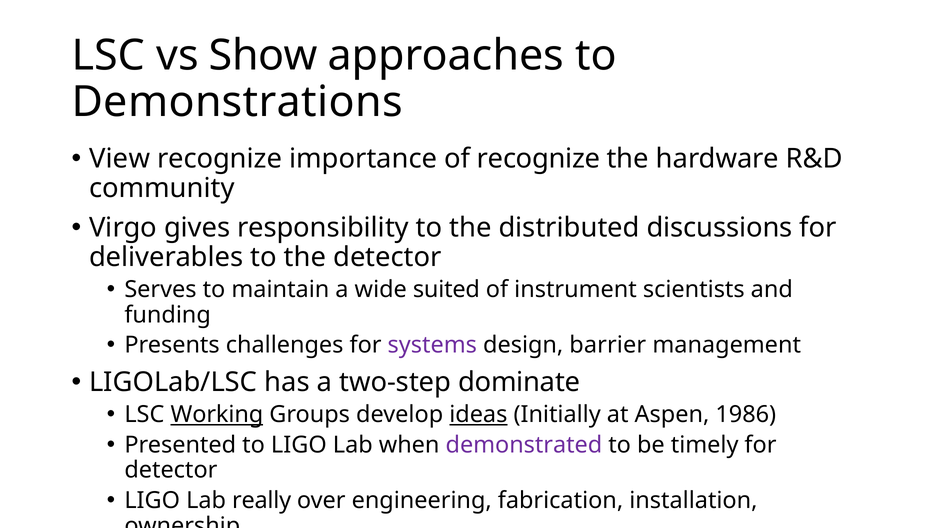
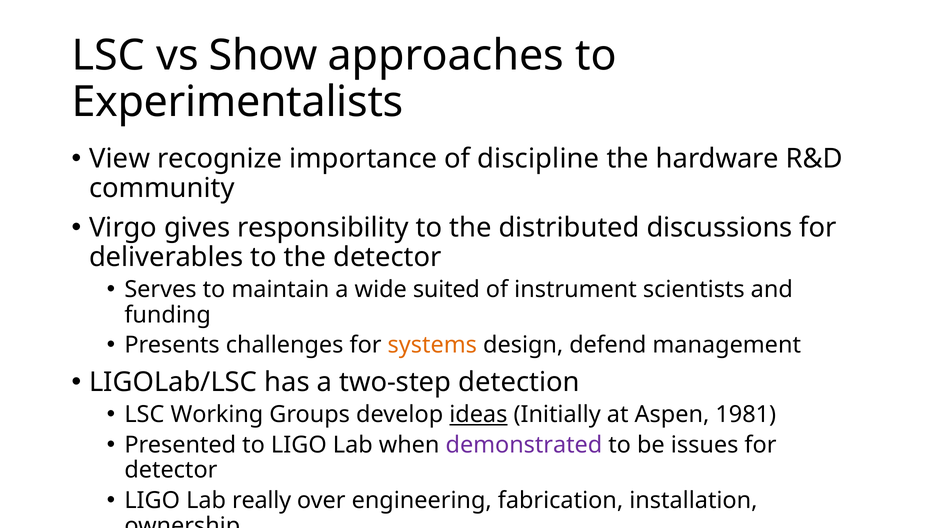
Demonstrations: Demonstrations -> Experimentalists
of recognize: recognize -> discipline
systems colour: purple -> orange
barrier: barrier -> defend
dominate: dominate -> detection
Working underline: present -> none
1986: 1986 -> 1981
timely: timely -> issues
